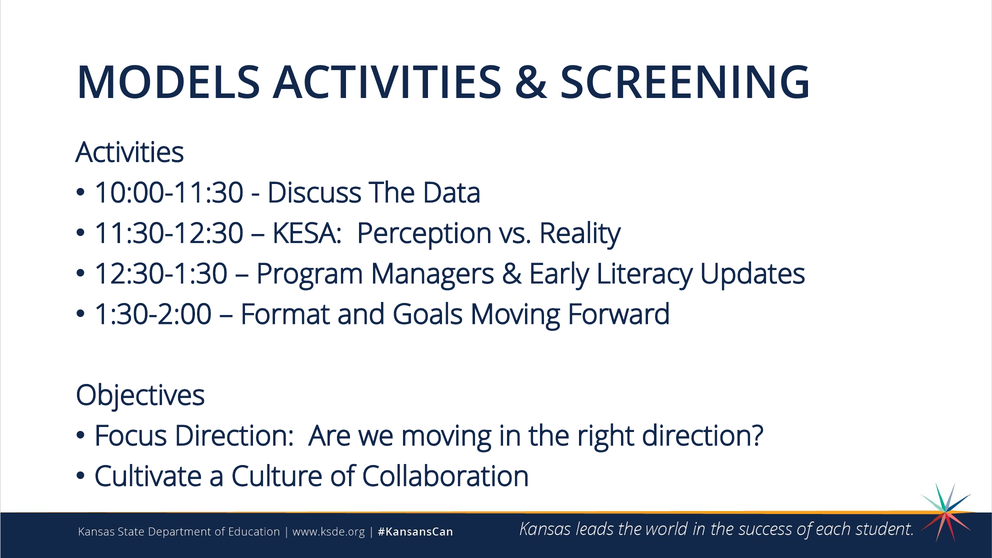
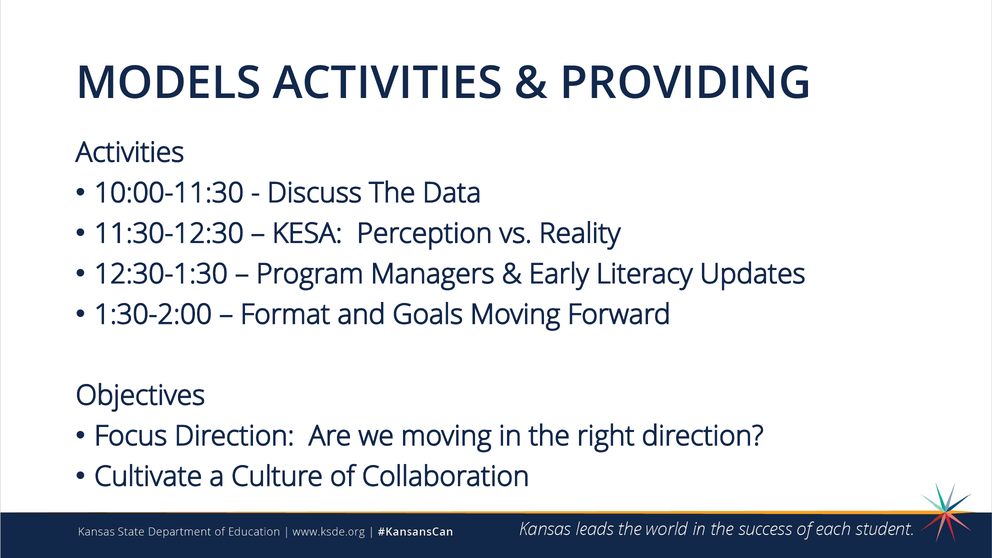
SCREENING: SCREENING -> PROVIDING
